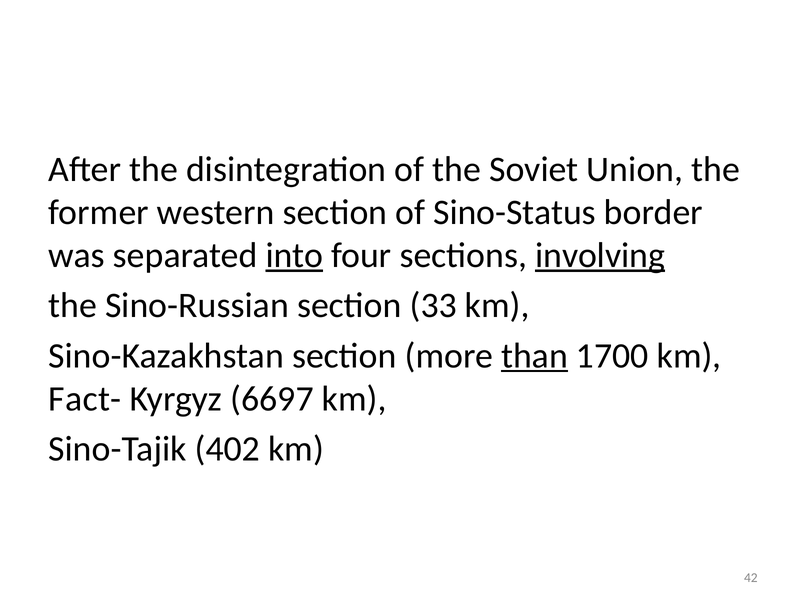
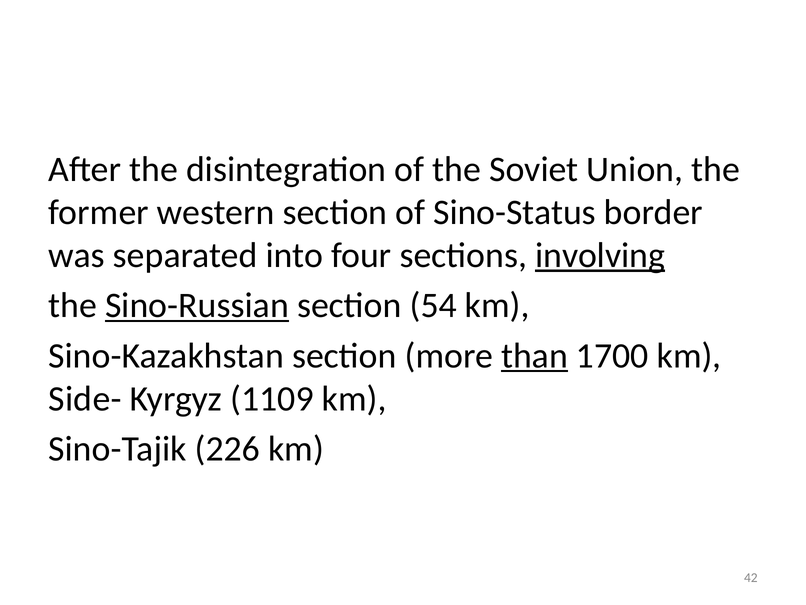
into underline: present -> none
Sino-Russian underline: none -> present
33: 33 -> 54
Fact-: Fact- -> Side-
6697: 6697 -> 1109
402: 402 -> 226
